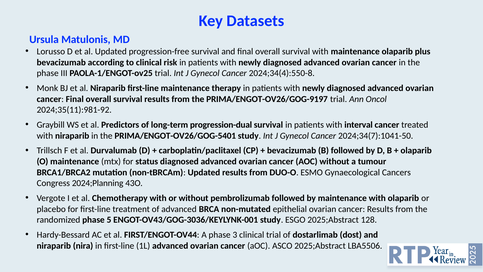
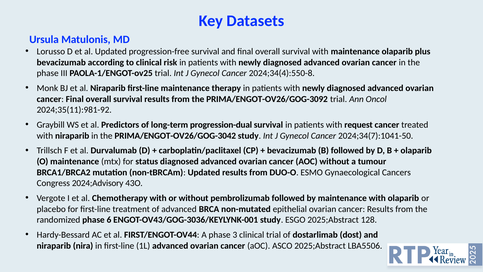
PRIMA/ENGOT-OV26/GOG-9197: PRIMA/ENGOT-OV26/GOG-9197 -> PRIMA/ENGOT-OV26/GOG-3092
interval: interval -> request
PRIMA/ENGOT-OV26/GOG-5401: PRIMA/ENGOT-OV26/GOG-5401 -> PRIMA/ENGOT-OV26/GOG-3042
2024;Planning: 2024;Planning -> 2024;Advisory
5: 5 -> 6
